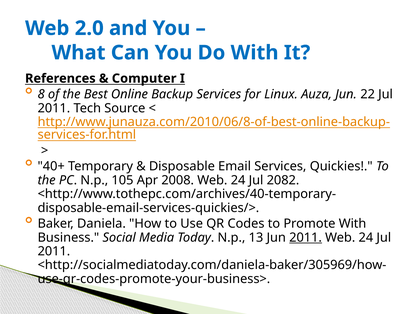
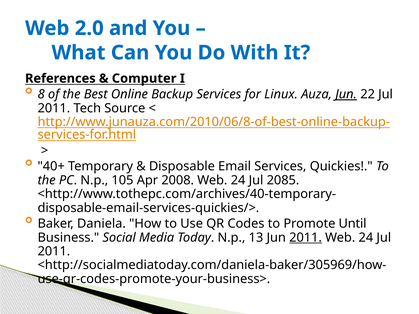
Jun at (346, 94) underline: none -> present
2082: 2082 -> 2085
Promote With: With -> Until
